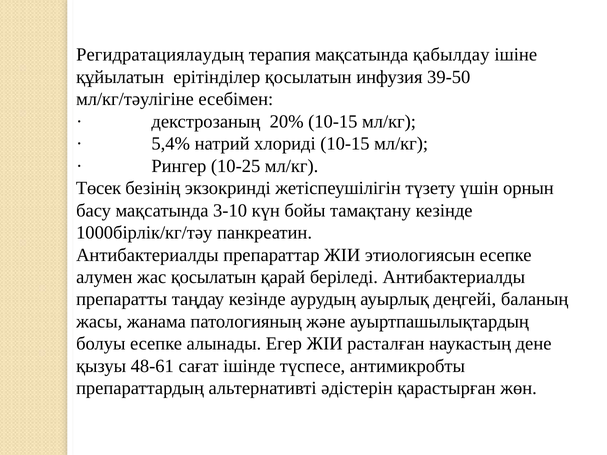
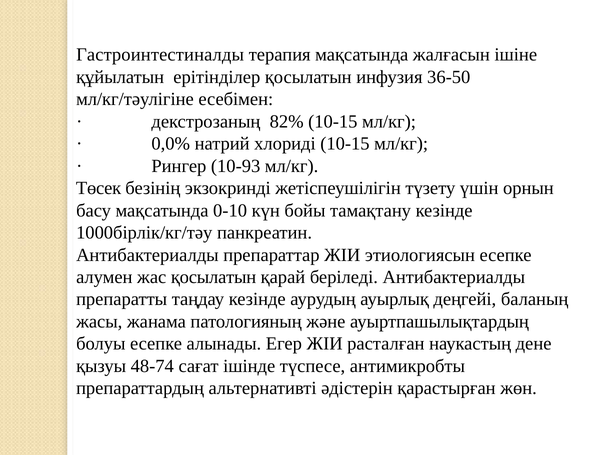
Регидратациялаудың: Регидратациялаудың -> Гастроинтестиналды
қабылдау: қабылдау -> жалғасын
39-50: 39-50 -> 36-50
20%: 20% -> 82%
5,4%: 5,4% -> 0,0%
10-25: 10-25 -> 10-93
3-10: 3-10 -> 0-10
48-61: 48-61 -> 48-74
